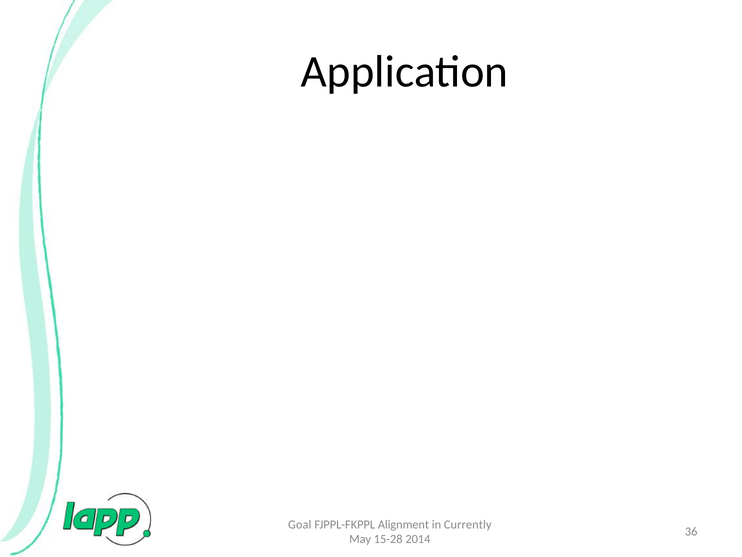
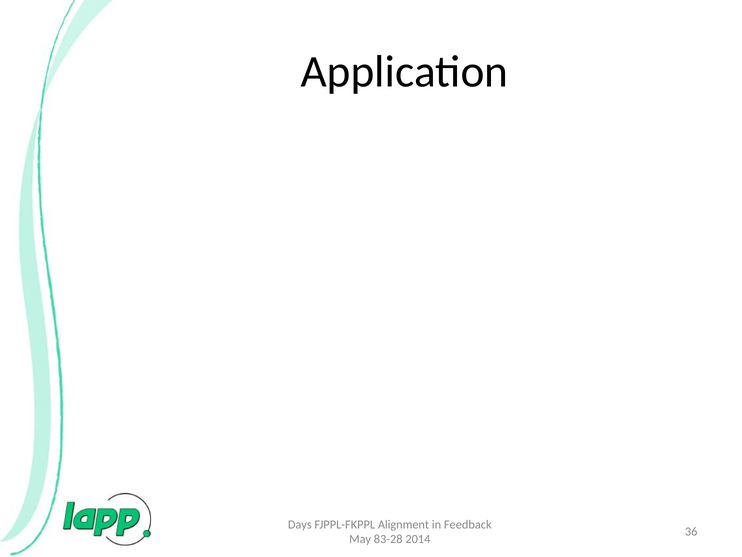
Goal: Goal -> Days
Currently: Currently -> Feedback
15-28: 15-28 -> 83-28
